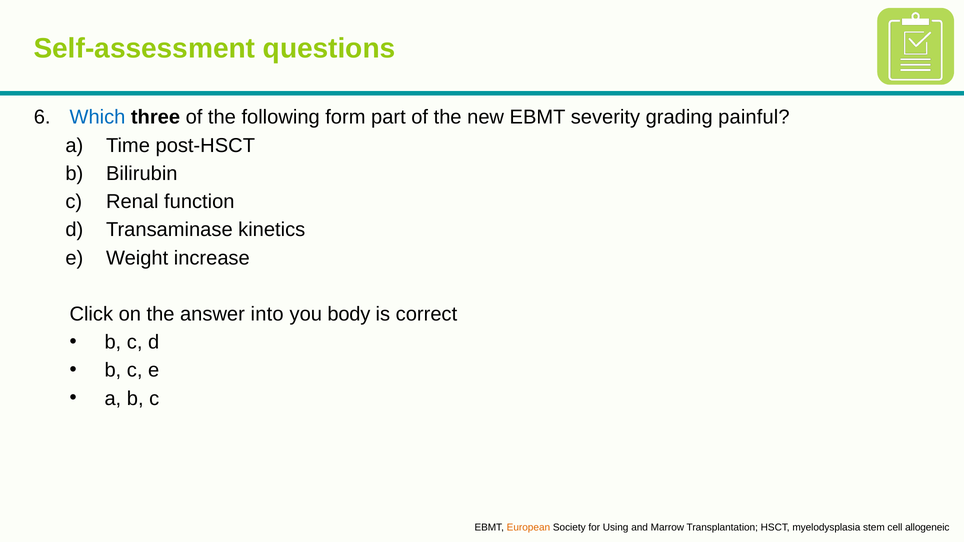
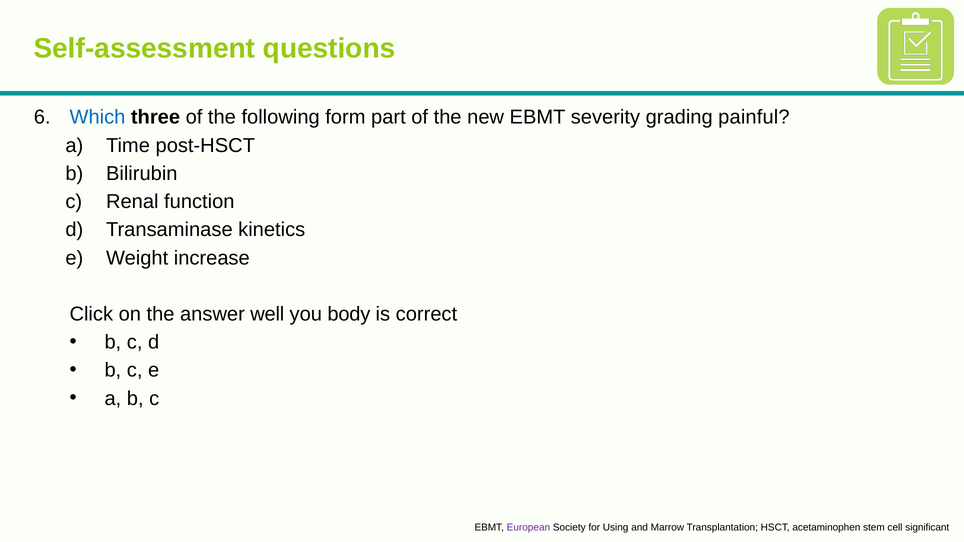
into: into -> well
European colour: orange -> purple
myelodysplasia: myelodysplasia -> acetaminophen
allogeneic: allogeneic -> significant
